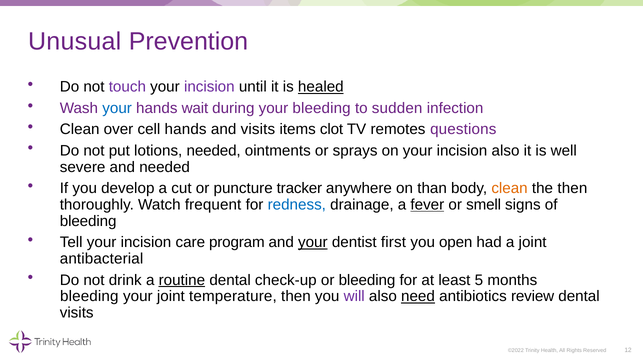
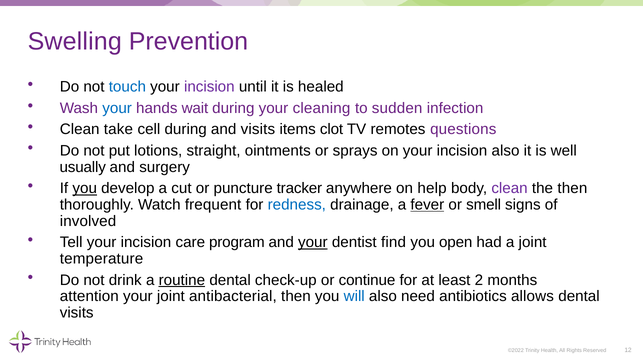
Unusual: Unusual -> Swelling
touch colour: purple -> blue
healed underline: present -> none
your bleeding: bleeding -> cleaning
over: over -> take
cell hands: hands -> during
lotions needed: needed -> straight
severe: severe -> usually
and needed: needed -> surgery
you at (85, 188) underline: none -> present
than: than -> help
clean at (510, 188) colour: orange -> purple
bleeding at (88, 221): bleeding -> involved
first: first -> find
antibacterial: antibacterial -> temperature
or bleeding: bleeding -> continue
5: 5 -> 2
bleeding at (89, 296): bleeding -> attention
temperature: temperature -> antibacterial
will colour: purple -> blue
need underline: present -> none
review: review -> allows
